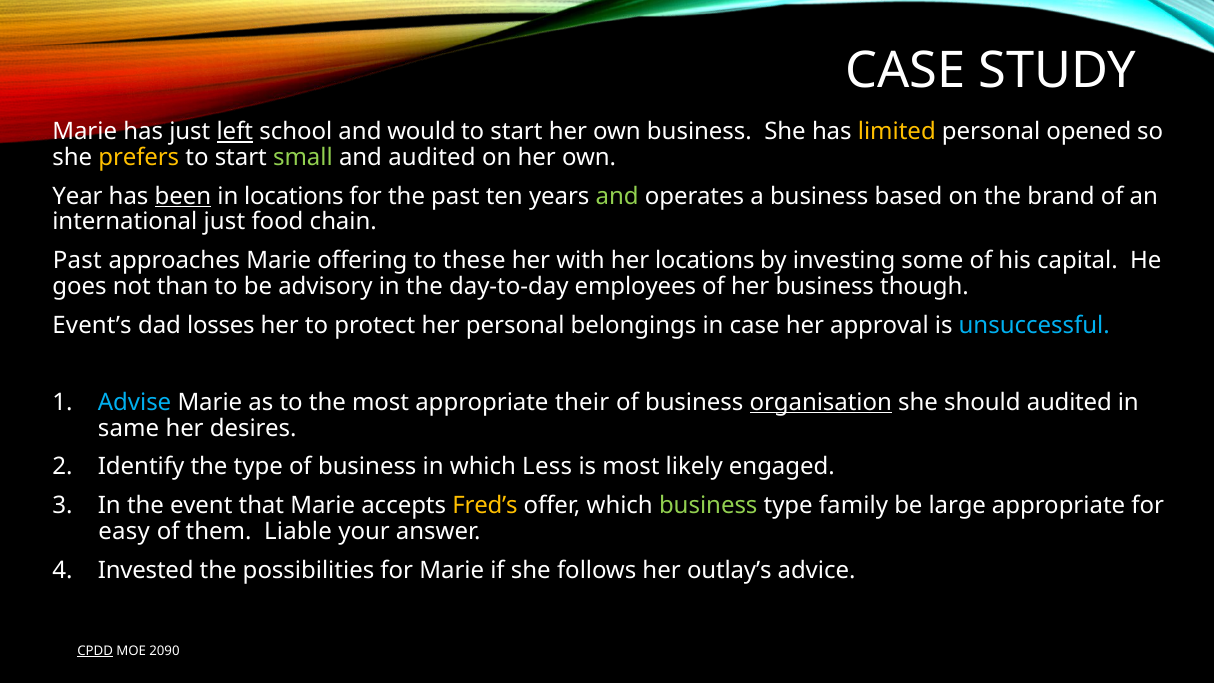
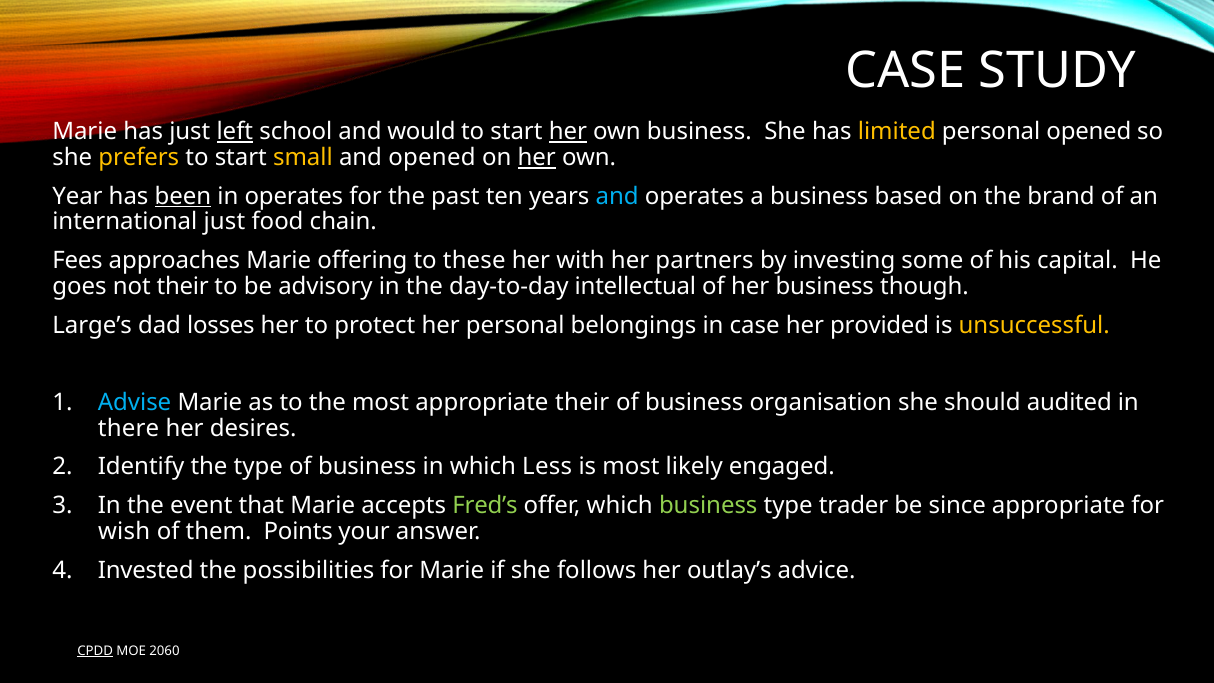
her at (568, 132) underline: none -> present
small colour: light green -> yellow
and audited: audited -> opened
her at (537, 157) underline: none -> present
in locations: locations -> operates
and at (617, 196) colour: light green -> light blue
Past at (77, 261): Past -> Fees
her locations: locations -> partners
not than: than -> their
employees: employees -> intellectual
Event’s: Event’s -> Large’s
approval: approval -> provided
unsuccessful colour: light blue -> yellow
organisation underline: present -> none
same: same -> there
Fred’s colour: yellow -> light green
family: family -> trader
large: large -> since
easy: easy -> wish
Liable: Liable -> Points
2090: 2090 -> 2060
